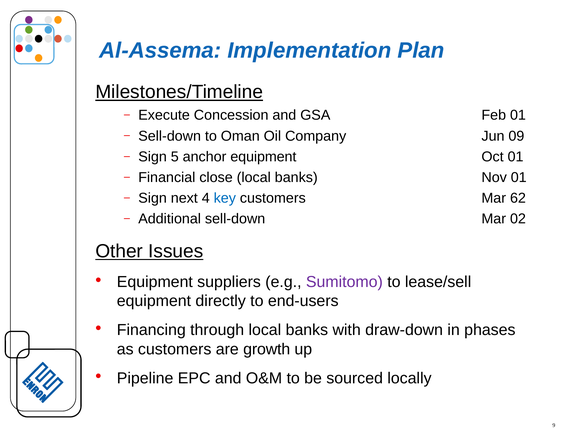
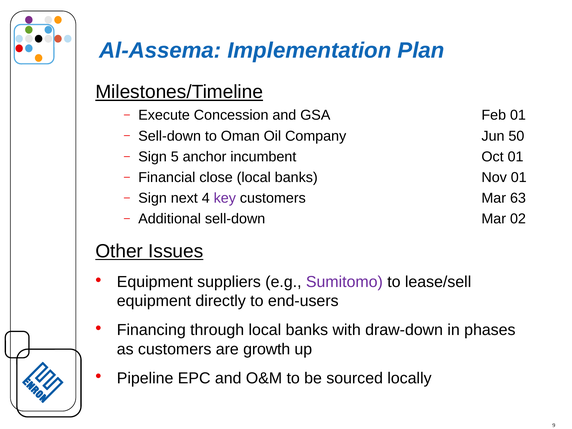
09: 09 -> 50
anchor equipment: equipment -> incumbent
key colour: blue -> purple
62: 62 -> 63
